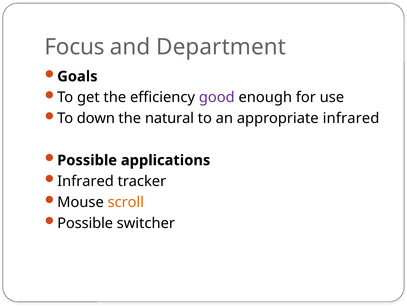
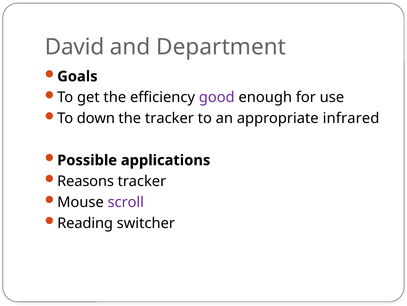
Focus: Focus -> David
the natural: natural -> tracker
Infrared at (85, 181): Infrared -> Reasons
scroll colour: orange -> purple
Possible at (85, 223): Possible -> Reading
